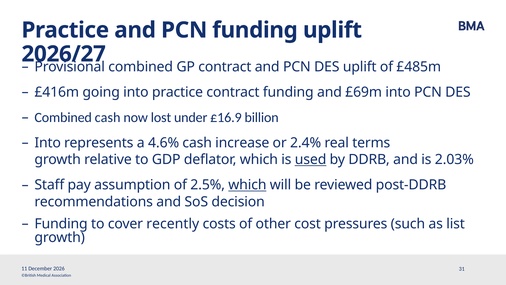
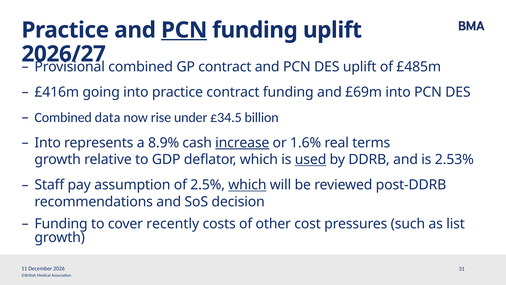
PCN at (184, 30) underline: none -> present
Combined cash: cash -> data
lost: lost -> rise
£16.9: £16.9 -> £34.5
4.6%: 4.6% -> 8.9%
increase underline: none -> present
2.4%: 2.4% -> 1.6%
2.03%: 2.03% -> 2.53%
